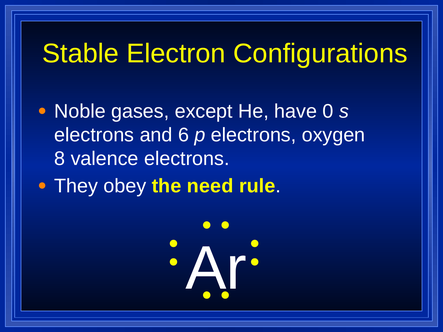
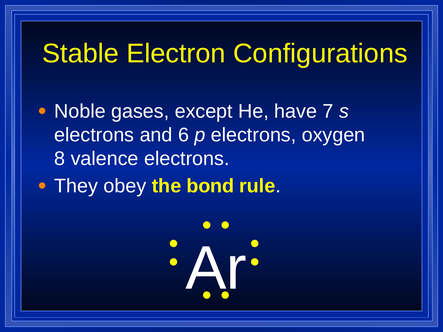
0: 0 -> 7
need: need -> bond
